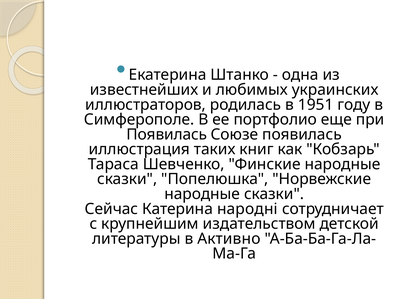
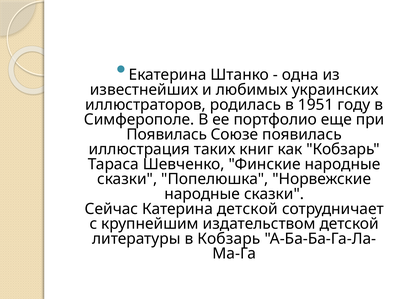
Катерина народні: народні -> детской
в Активно: Активно -> Кобзарь
